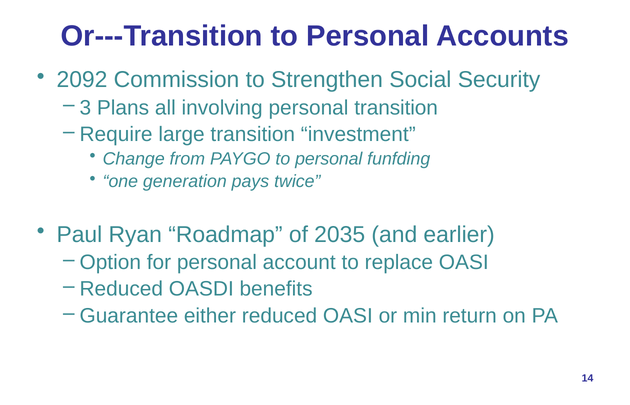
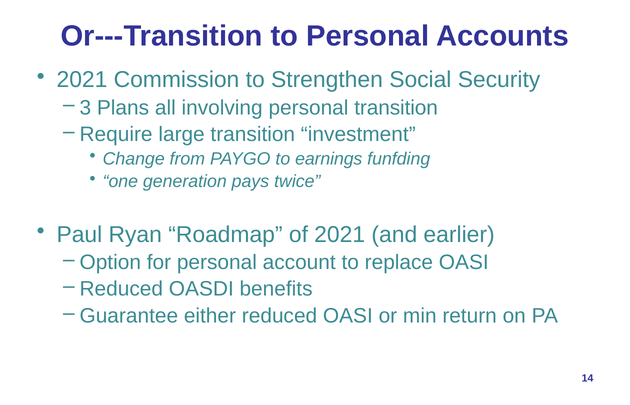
2092 at (82, 80): 2092 -> 2021
PAYGO to personal: personal -> earnings
of 2035: 2035 -> 2021
